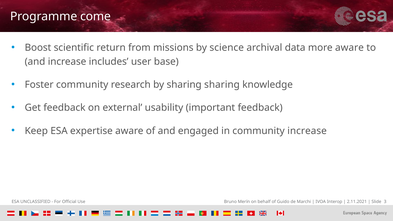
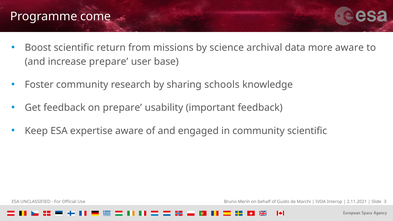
increase includes: includes -> prepare
sharing sharing: sharing -> schools
on external: external -> prepare
community increase: increase -> scientific
